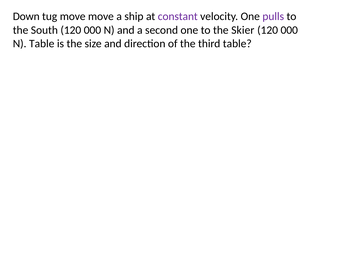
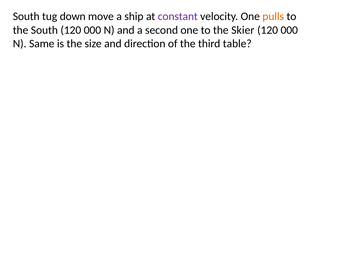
Down at (26, 16): Down -> South
tug move: move -> down
pulls colour: purple -> orange
N Table: Table -> Same
